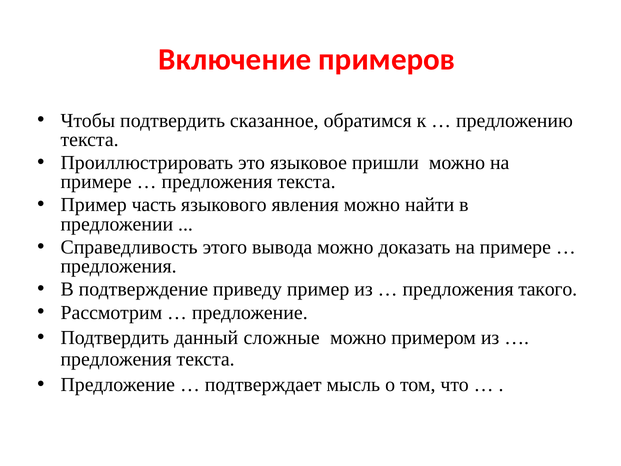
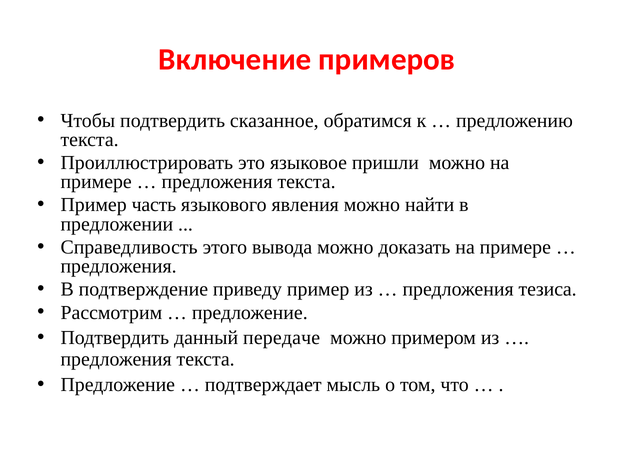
такого: такого -> тезиса
сложные: сложные -> передаче
